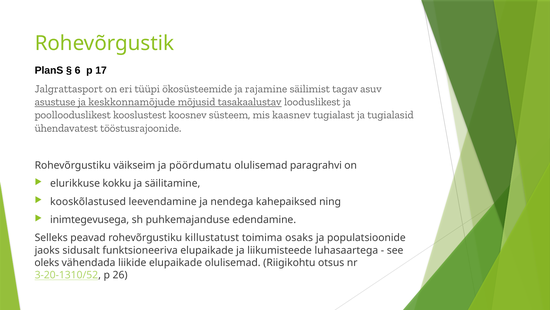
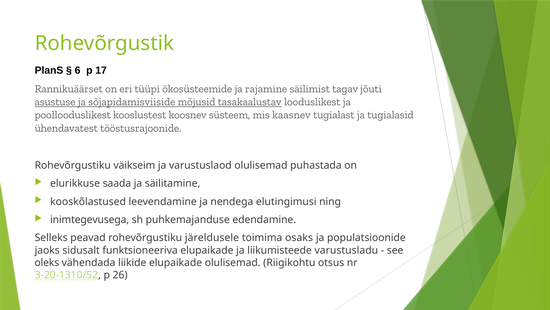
Jalgrattasport: Jalgrattasport -> Rannikuäärset
asuv: asuv -> jõuti
keskkonnamõjude: keskkonnamõjude -> sõjapidamisviiside
pöördumatu: pöördumatu -> varustuslaod
paragrahvi: paragrahvi -> puhastada
kokku: kokku -> saada
kahepaiksed: kahepaiksed -> elutingimusi
killustatust: killustatust -> järeldusele
luhasaartega: luhasaartega -> varustusladu
